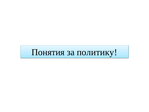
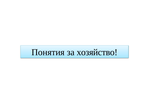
политику: политику -> хозяйство
